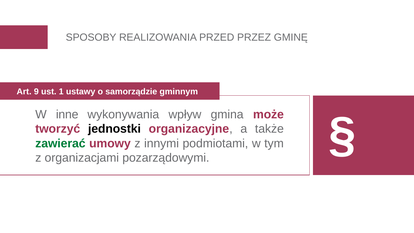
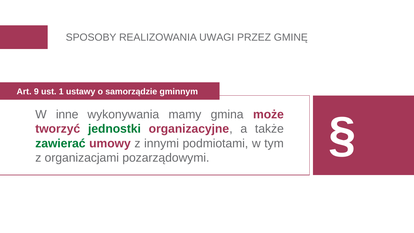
PRZED: PRZED -> UWAGI
wpływ: wpływ -> mamy
jednostki colour: black -> green
